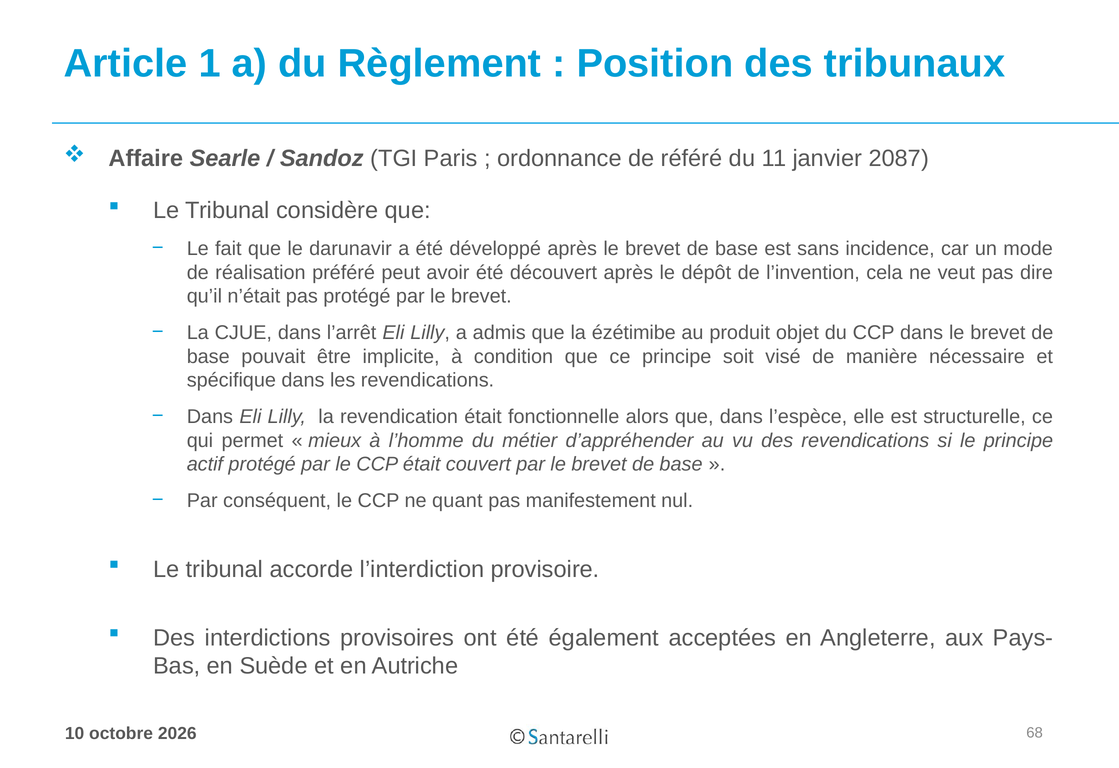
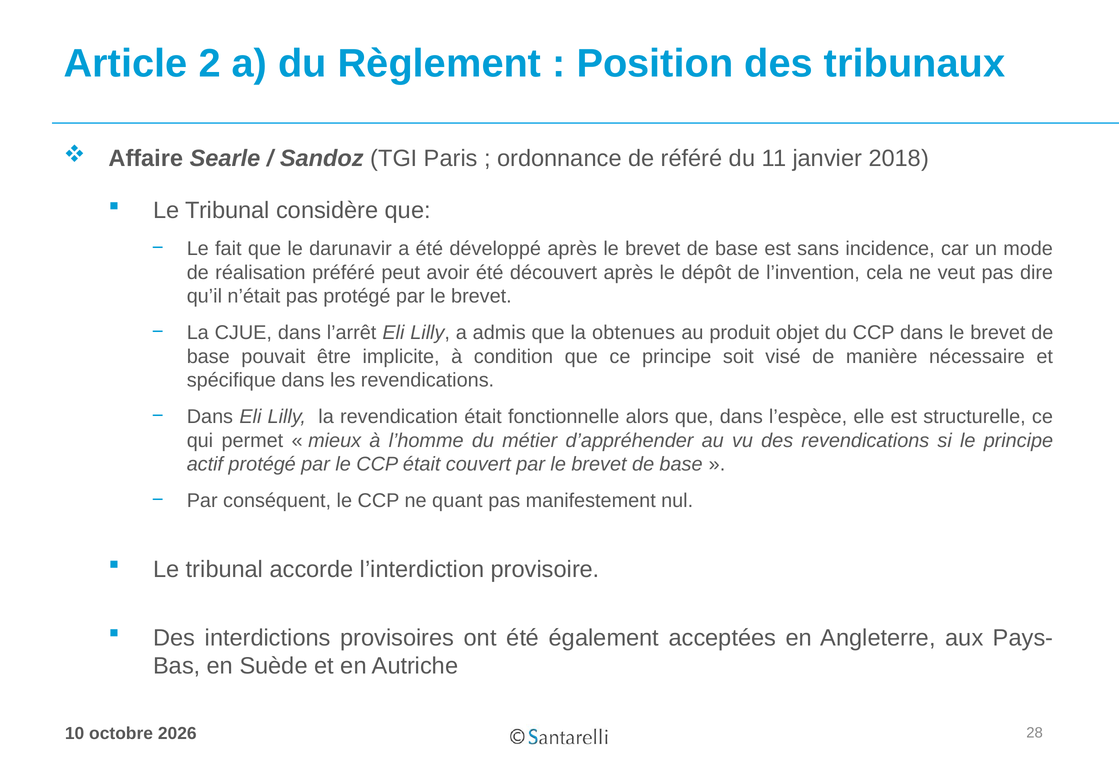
1: 1 -> 2
2087: 2087 -> 2018
ézétimibe: ézétimibe -> obtenues
68: 68 -> 28
